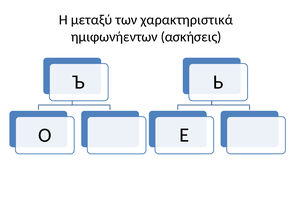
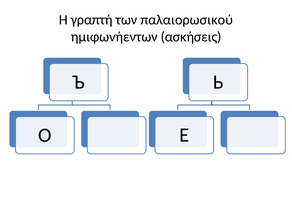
μεταξύ: μεταξύ -> γραπτή
χαρακτηριστικά: χαρακτηριστικά -> παλαιορωσικού
